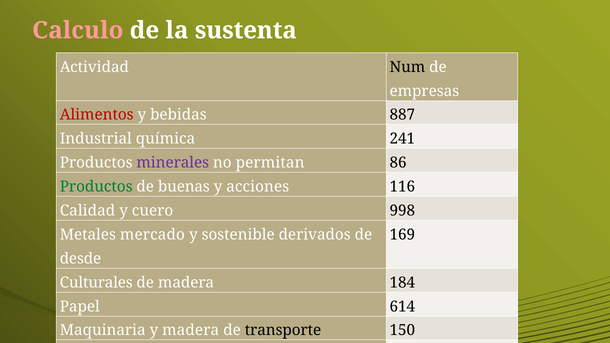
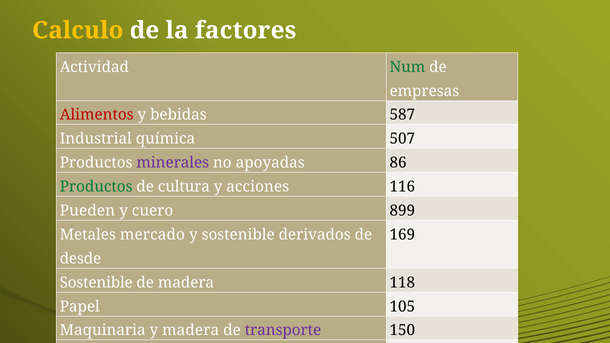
Calculo colour: pink -> yellow
sustenta: sustenta -> factores
Num colour: black -> green
887: 887 -> 587
241: 241 -> 507
permitan: permitan -> apoyadas
buenas: buenas -> cultura
Calidad: Calidad -> Pueden
998: 998 -> 899
Culturales at (96, 283): Culturales -> Sostenible
184: 184 -> 118
614: 614 -> 105
transporte colour: black -> purple
